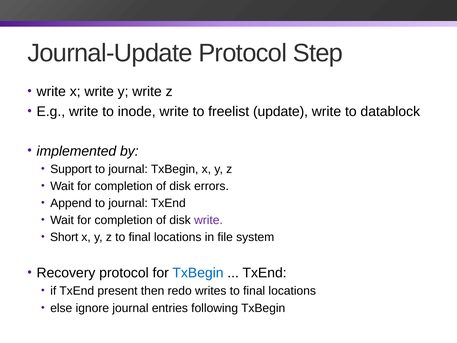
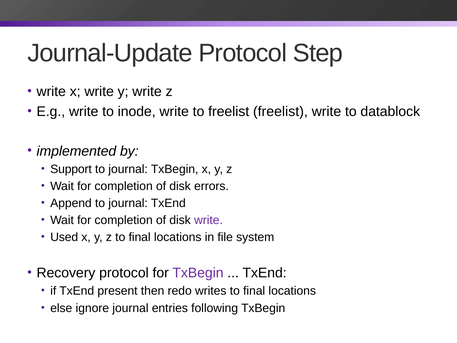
freelist update: update -> freelist
Short: Short -> Used
TxBegin at (198, 273) colour: blue -> purple
